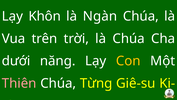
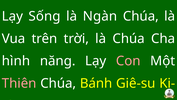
Khôn: Khôn -> Sống
dưới: dưới -> hình
Con colour: yellow -> pink
Từng: Từng -> Bánh
